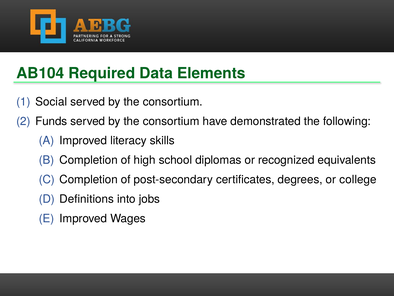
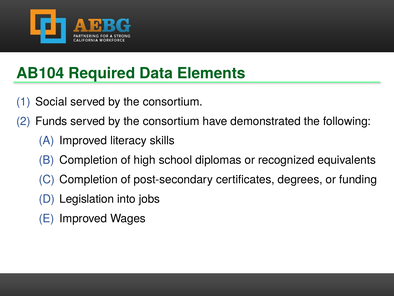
college: college -> funding
Definitions: Definitions -> Legislation
